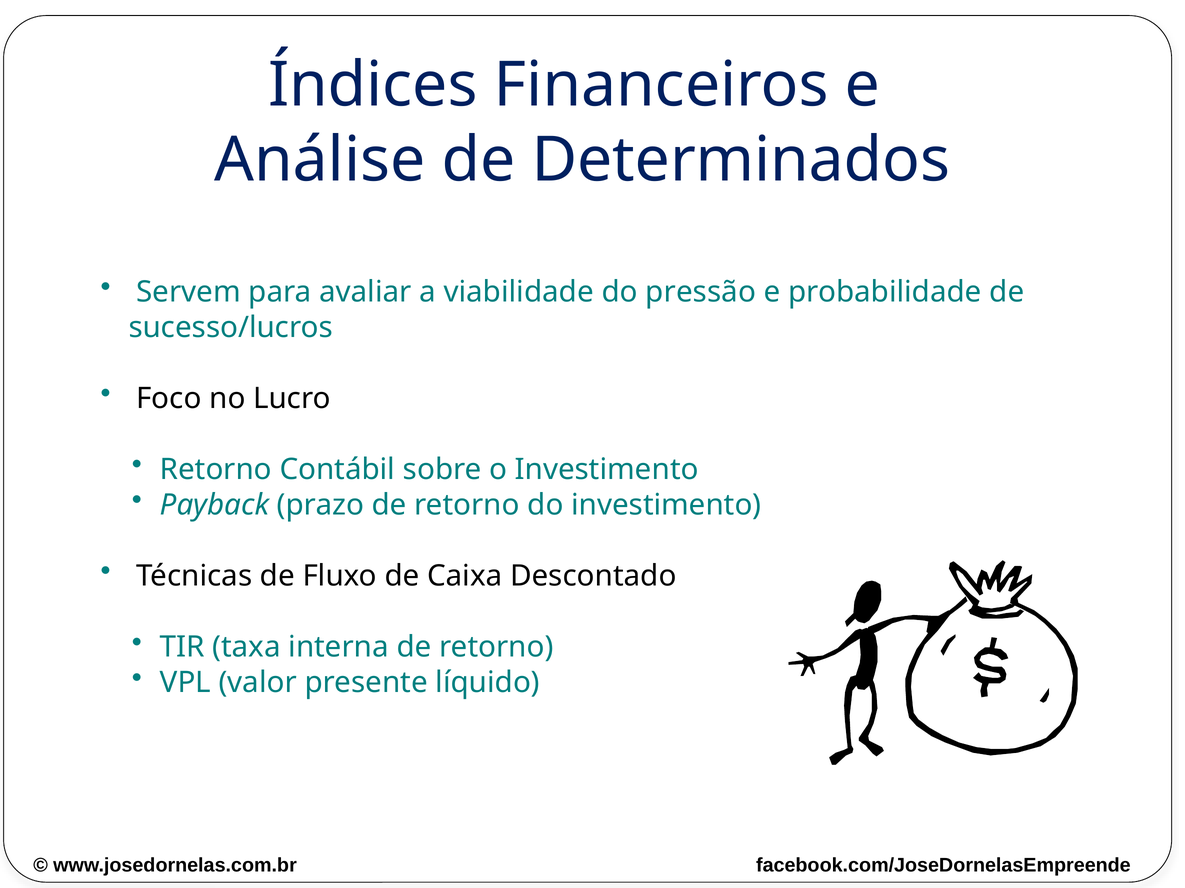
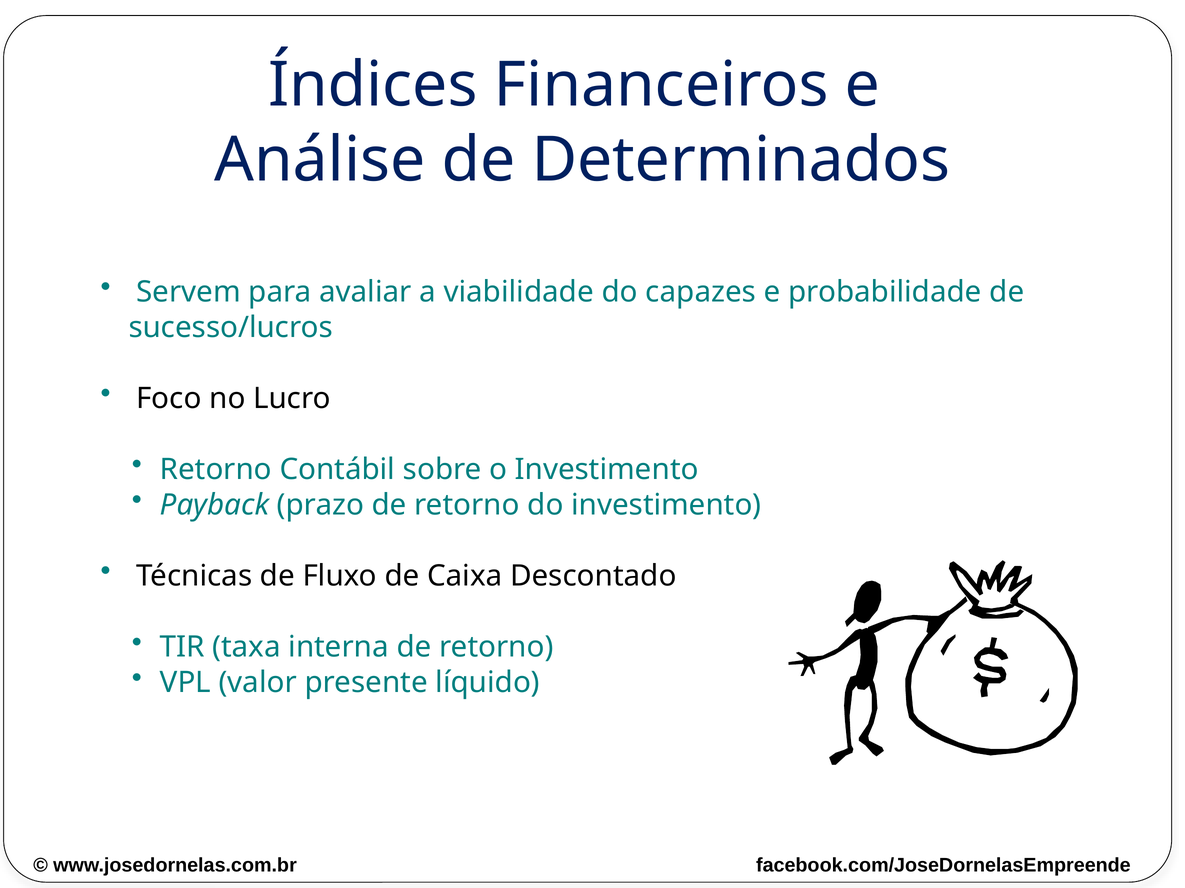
pressão: pressão -> capazes
